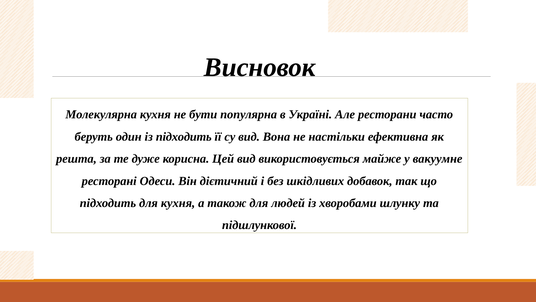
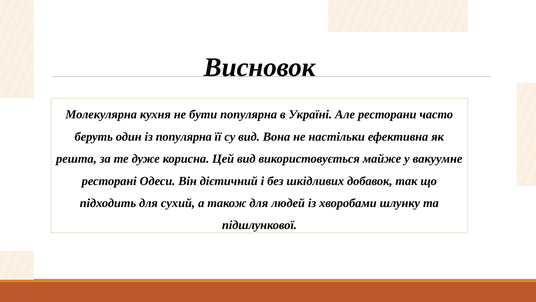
із підходить: підходить -> популярна
для кухня: кухня -> сухий
